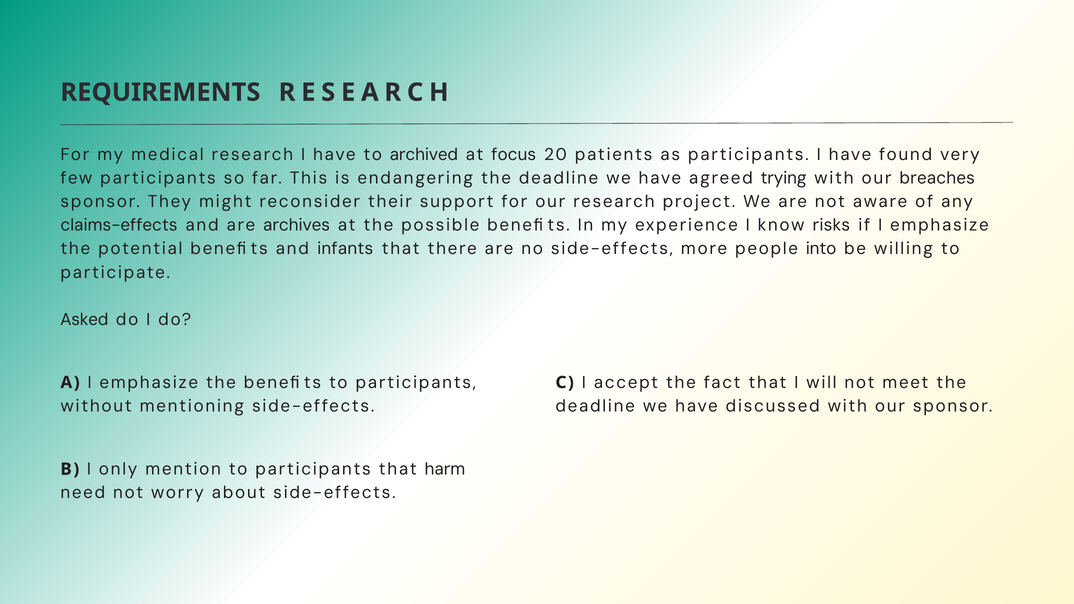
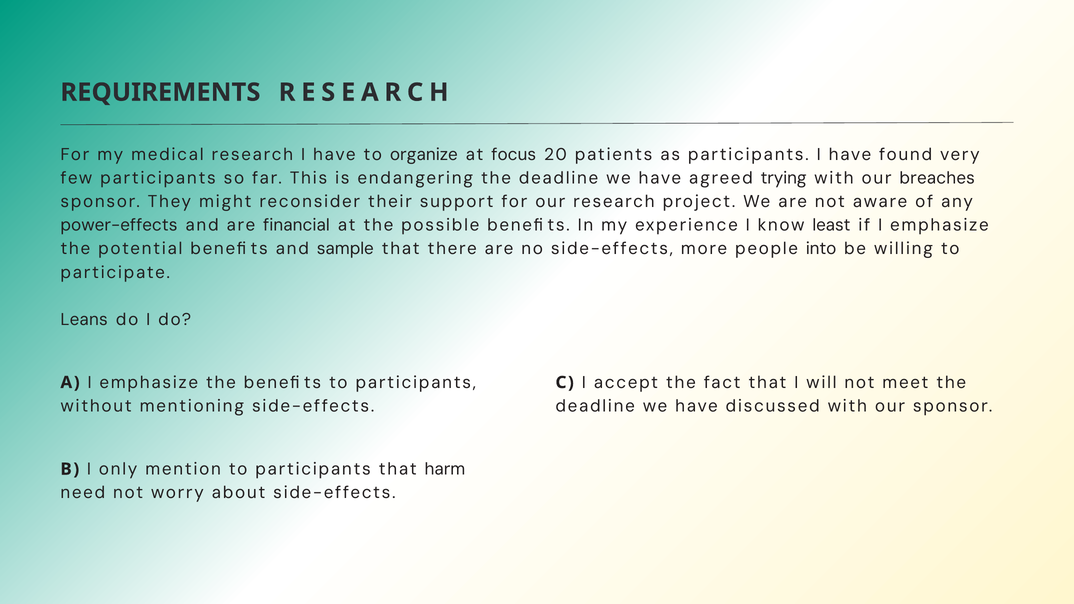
archived: archived -> organize
claims-effects: claims-effects -> power-effects
archives: archives -> financial
risks: risks -> least
infants: infants -> sample
Asked: Asked -> Leans
